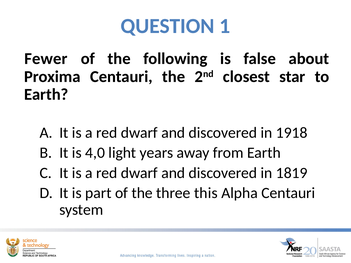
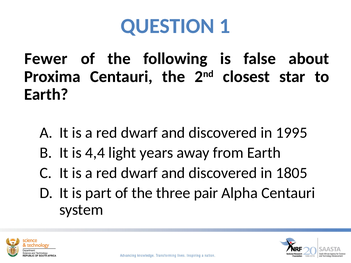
1918: 1918 -> 1995
4,0: 4,0 -> 4,4
1819: 1819 -> 1805
this: this -> pair
